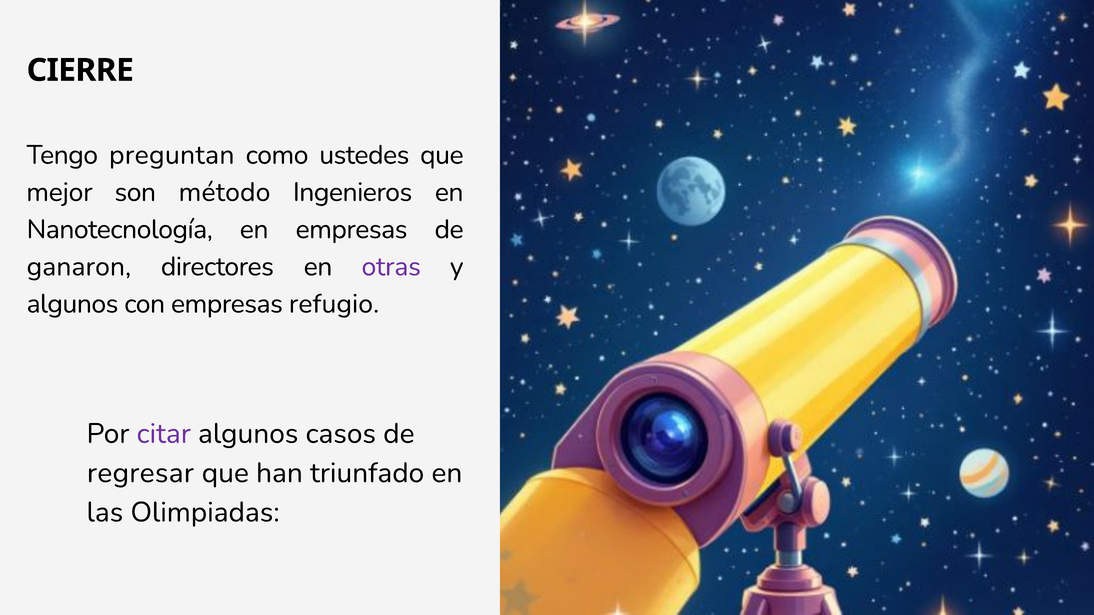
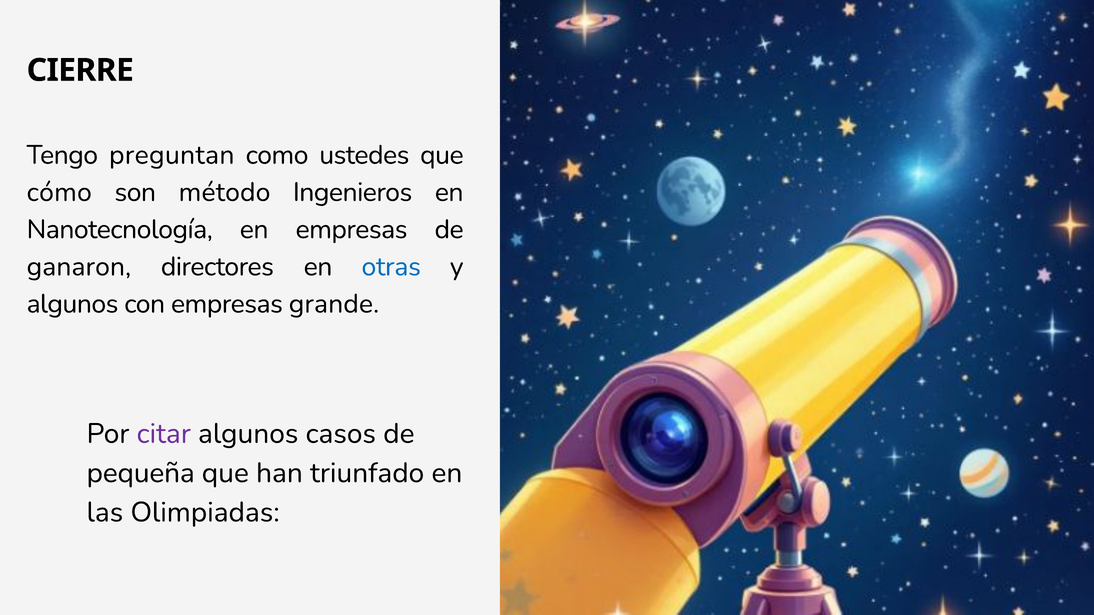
mejor: mejor -> cómo
otras colour: purple -> blue
refugio: refugio -> grande
regresar: regresar -> pequeña
